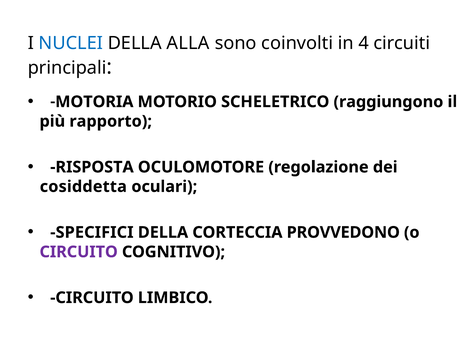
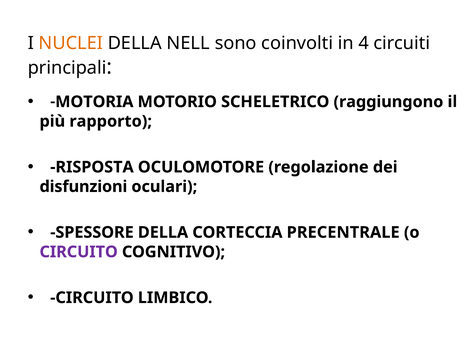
NUCLEI colour: blue -> orange
ALLA: ALLA -> NELL
cosiddetta: cosiddetta -> disfunzioni
SPECIFICI: SPECIFICI -> SPESSORE
PROVVEDONO: PROVVEDONO -> PRECENTRALE
